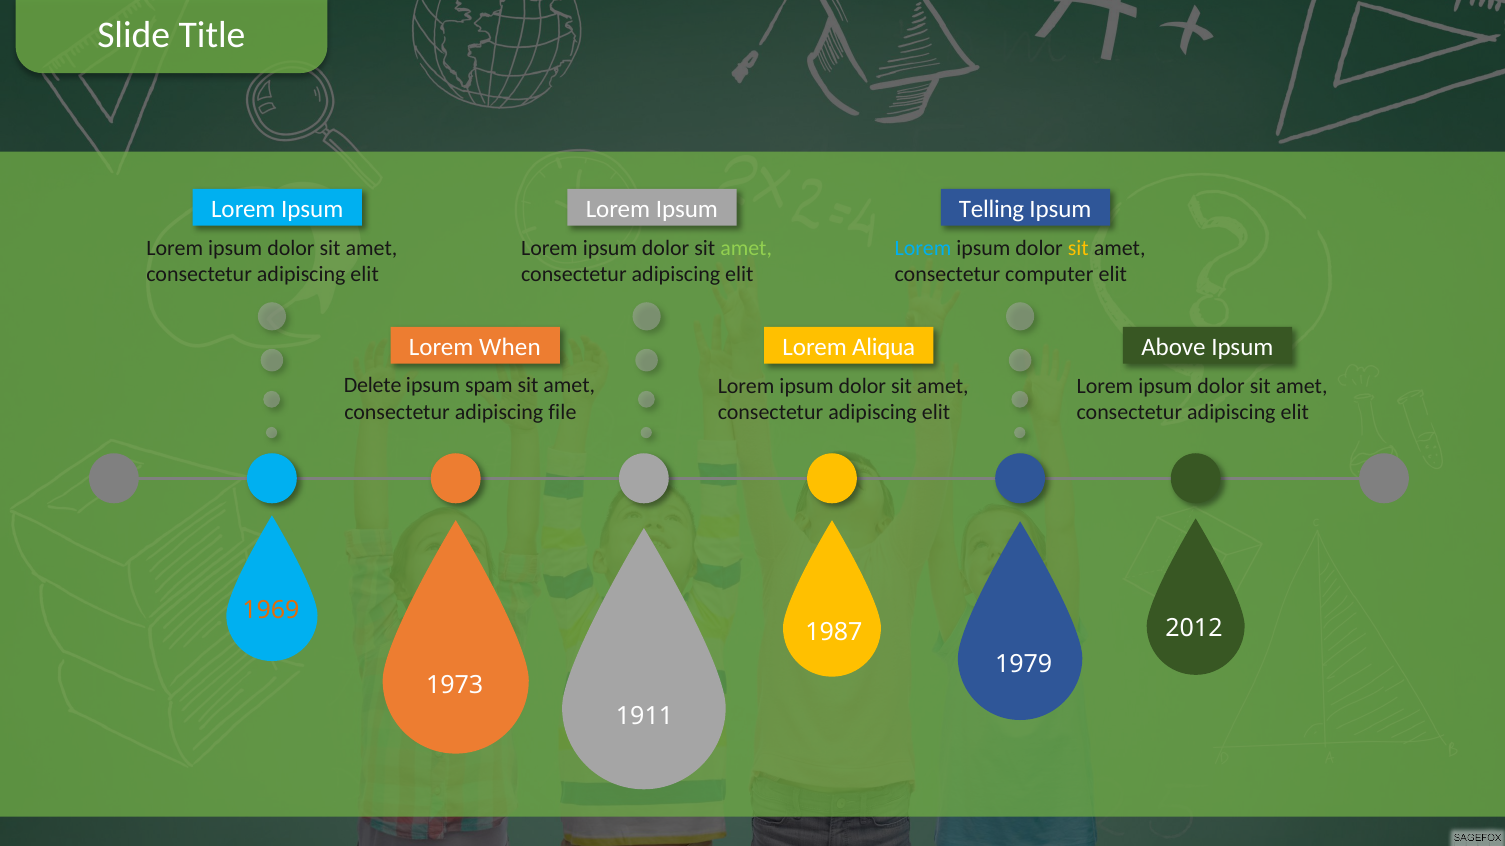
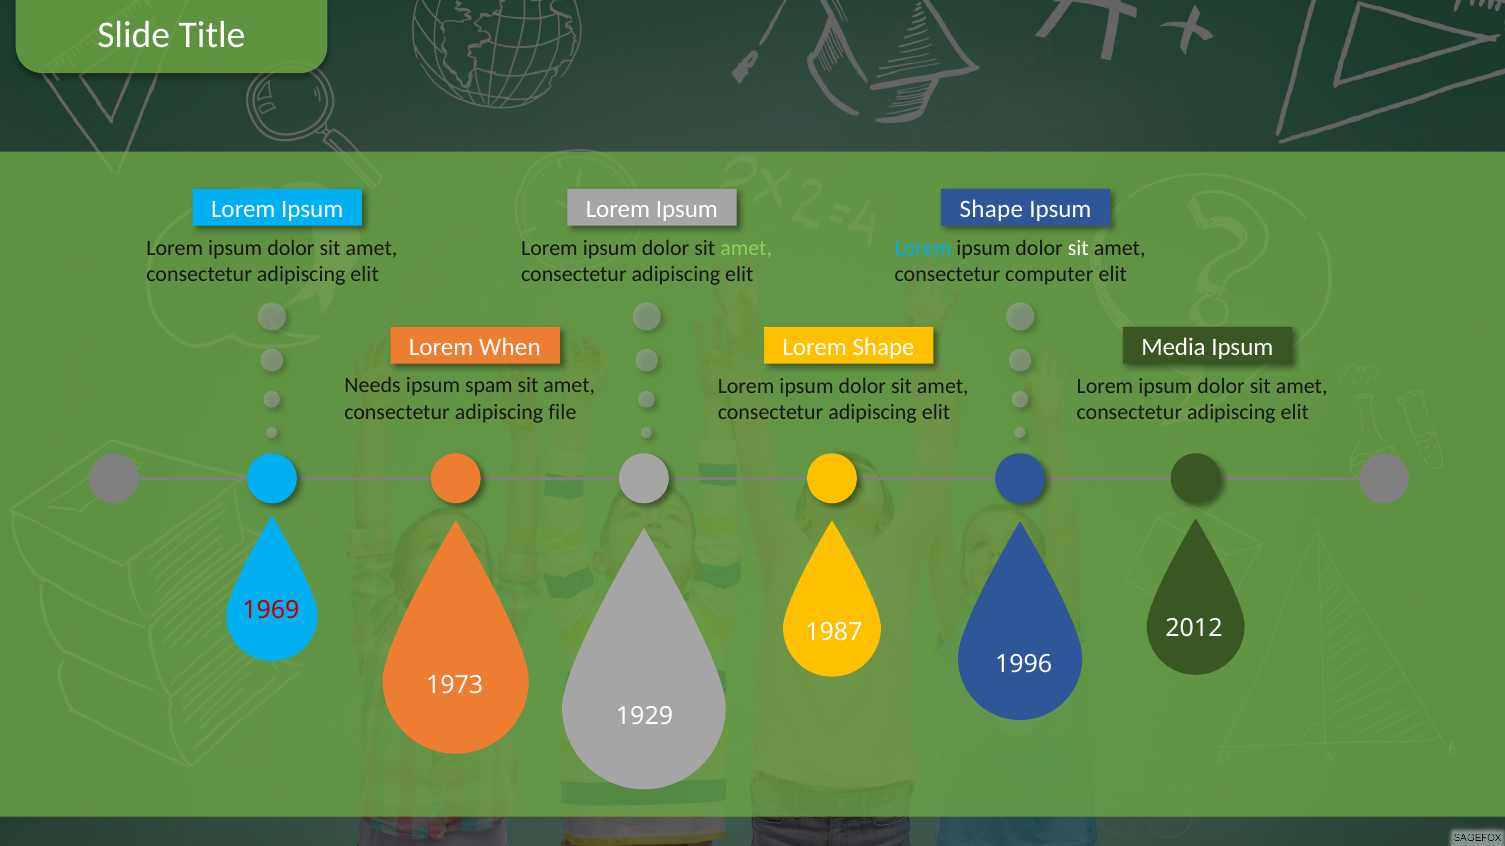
Telling at (992, 209): Telling -> Shape
sit at (1078, 248) colour: yellow -> white
Lorem Aliqua: Aliqua -> Shape
Above: Above -> Media
Delete: Delete -> Needs
1969 colour: orange -> red
1979: 1979 -> 1996
1911: 1911 -> 1929
